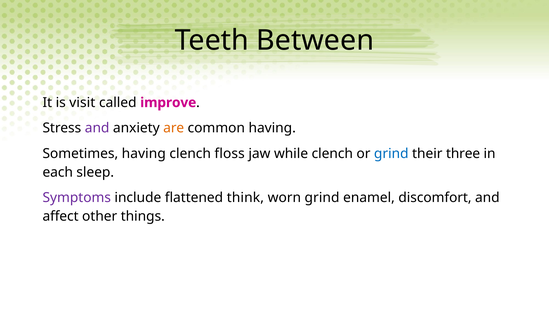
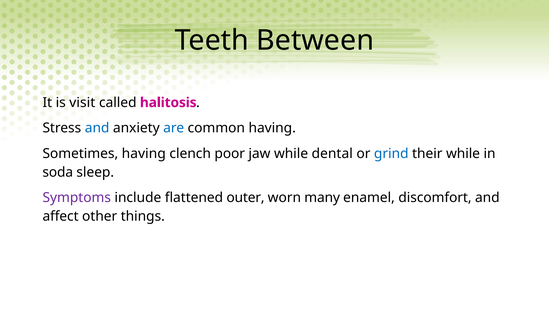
improve: improve -> halitosis
and at (97, 128) colour: purple -> blue
are colour: orange -> blue
floss: floss -> poor
while clench: clench -> dental
their three: three -> while
each: each -> soda
think: think -> outer
worn grind: grind -> many
